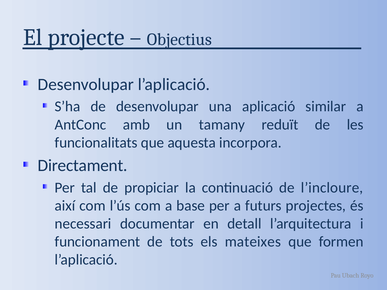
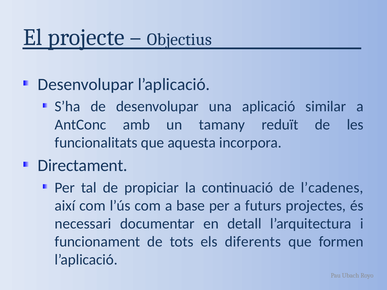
l’incloure: l’incloure -> l’cadenes
mateixes: mateixes -> diferents
